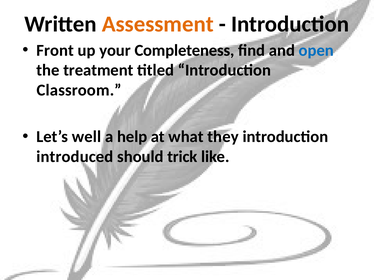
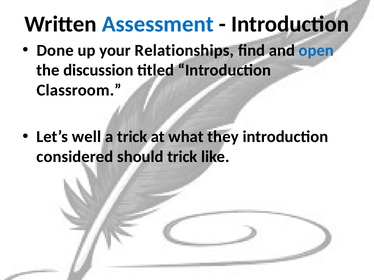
Assessment colour: orange -> blue
Front: Front -> Done
Completeness: Completeness -> Relationships
treatment: treatment -> discussion
a help: help -> trick
introduced: introduced -> considered
